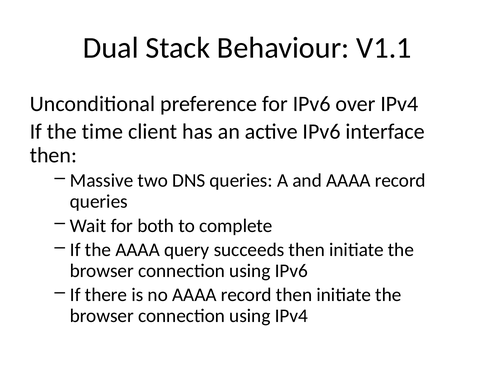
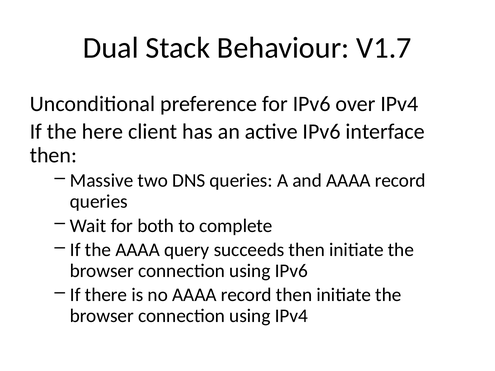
V1.1: V1.1 -> V1.7
time: time -> here
